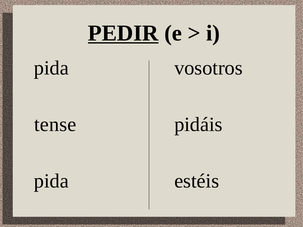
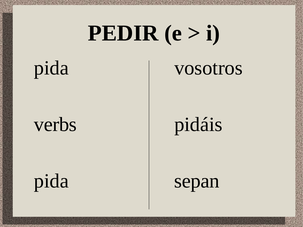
PEDIR underline: present -> none
tense: tense -> verbs
estéis: estéis -> sepan
